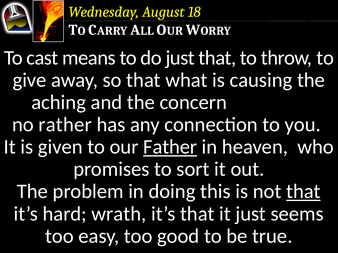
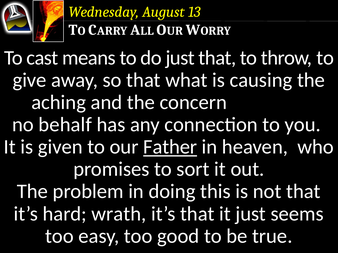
18: 18 -> 13
rather: rather -> behalf
that at (303, 192) underline: present -> none
